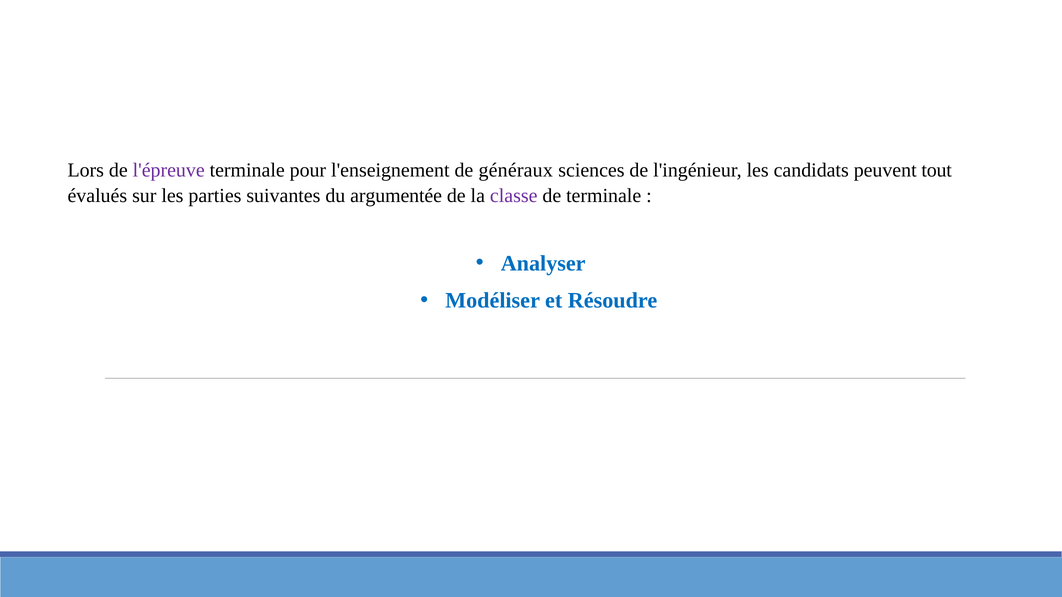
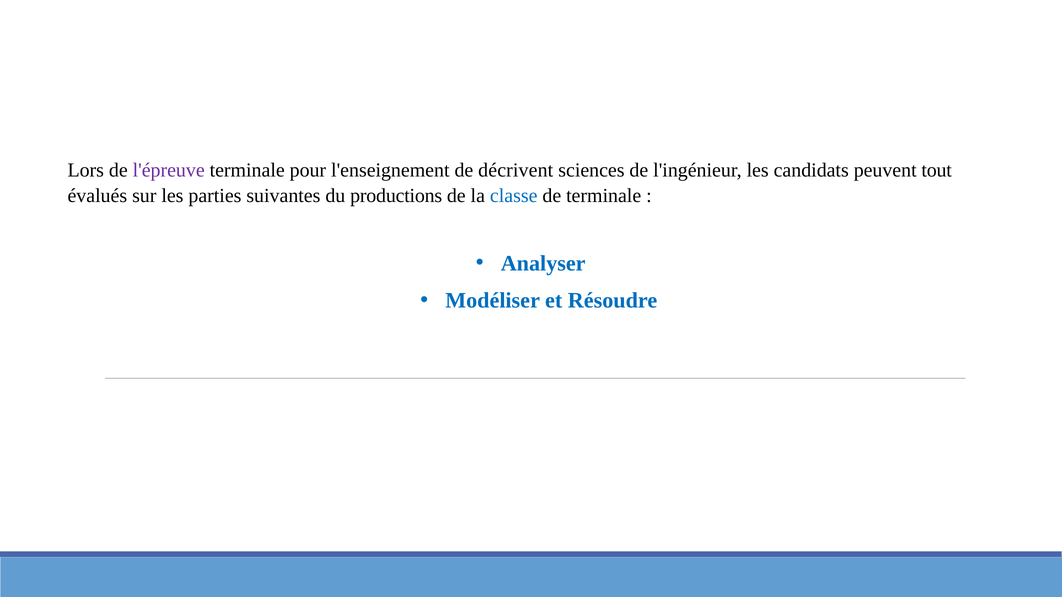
généraux: généraux -> décrivent
argumentée: argumentée -> productions
classe colour: purple -> blue
